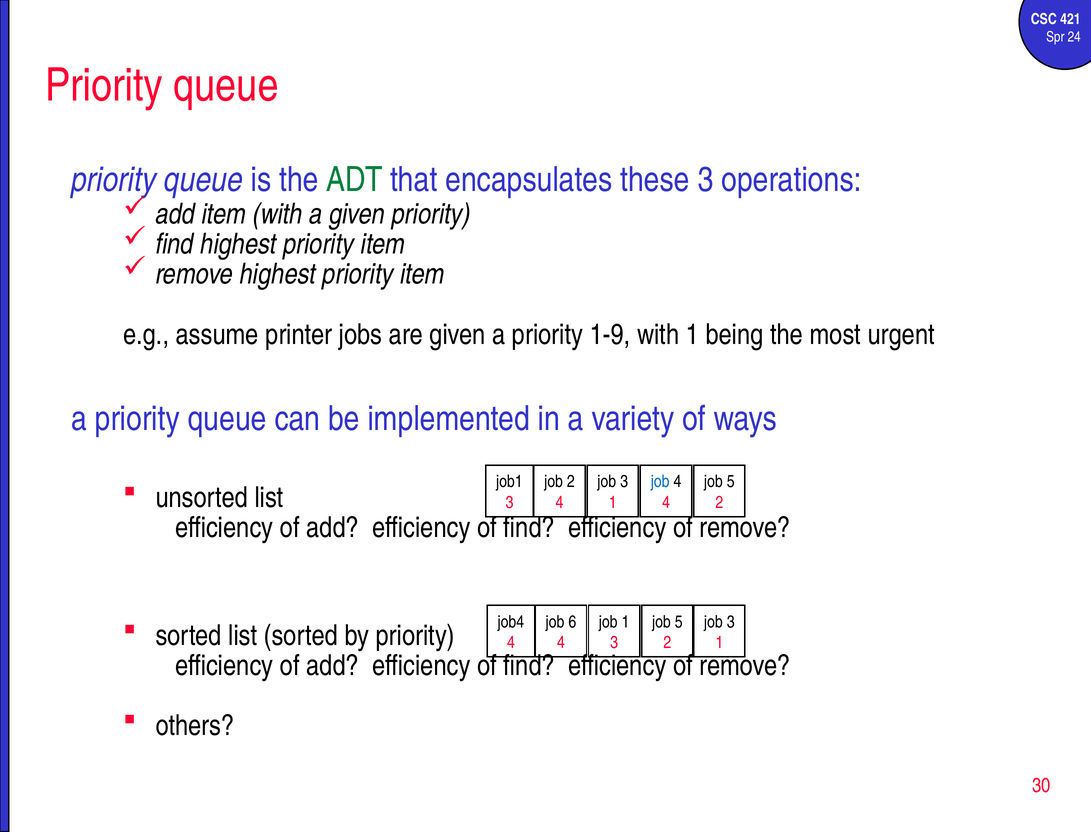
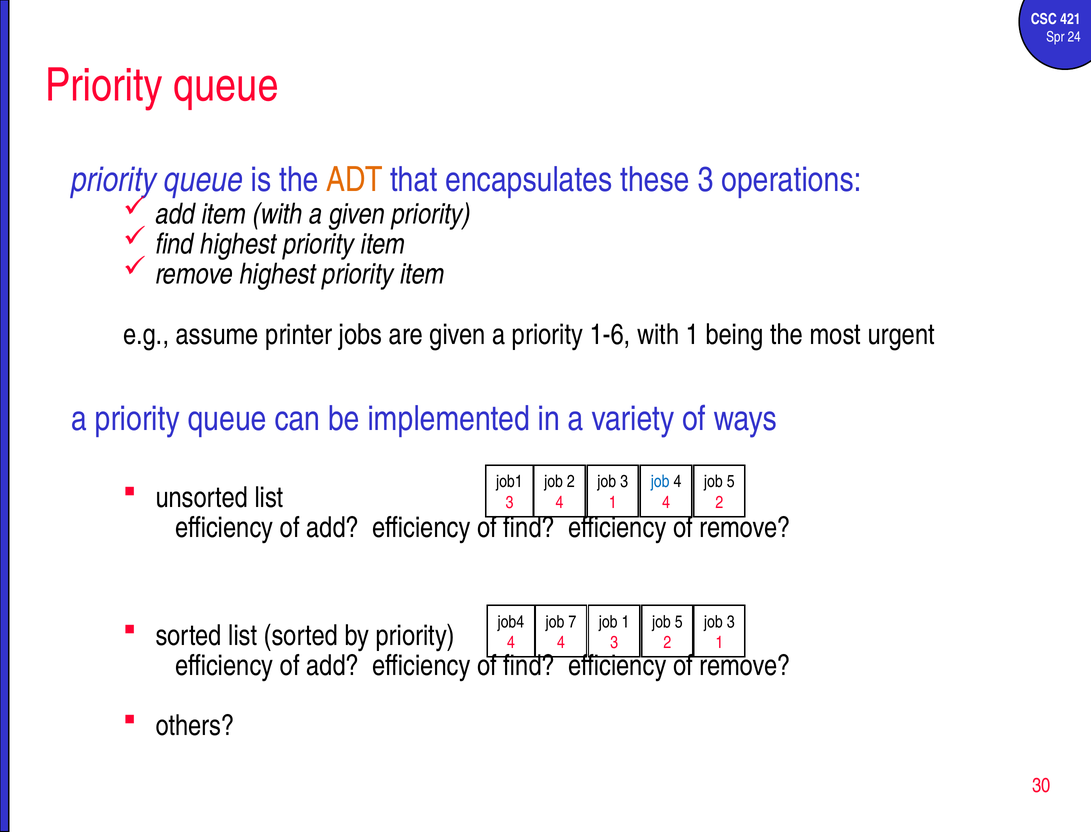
ADT colour: green -> orange
1-9: 1-9 -> 1-6
6: 6 -> 7
